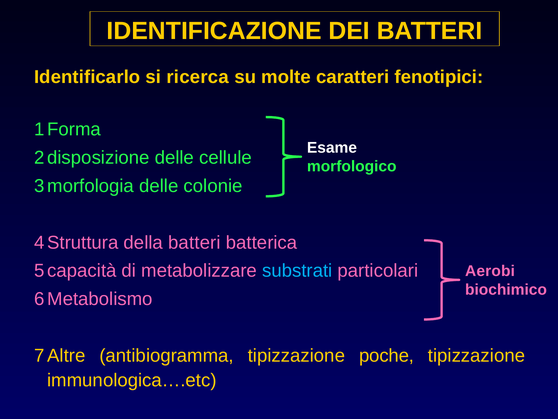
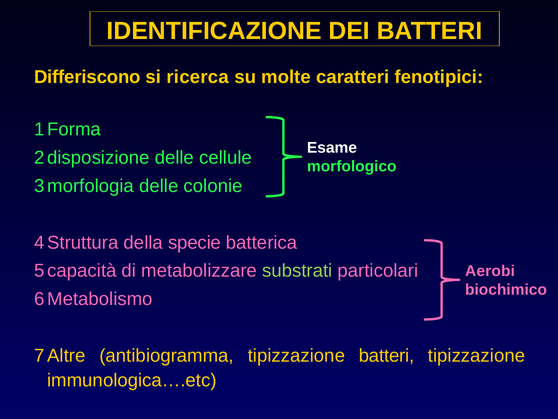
Identificarlo: Identificarlo -> Differiscono
della batteri: batteri -> specie
substrati colour: light blue -> light green
tipizzazione poche: poche -> batteri
